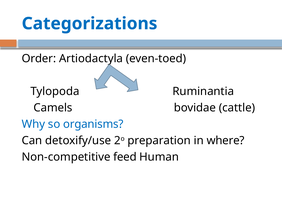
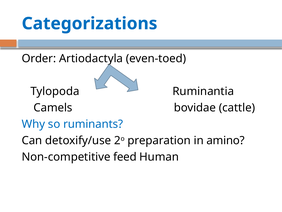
organisms: organisms -> ruminants
where: where -> amino
